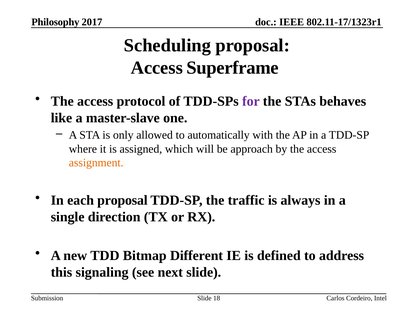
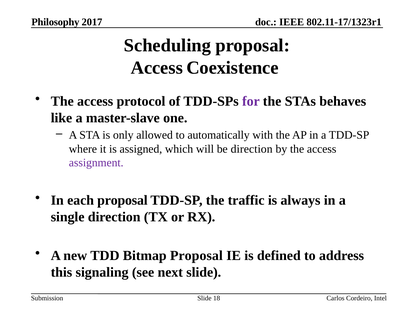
Superframe: Superframe -> Coexistence
be approach: approach -> direction
assignment colour: orange -> purple
Bitmap Different: Different -> Proposal
